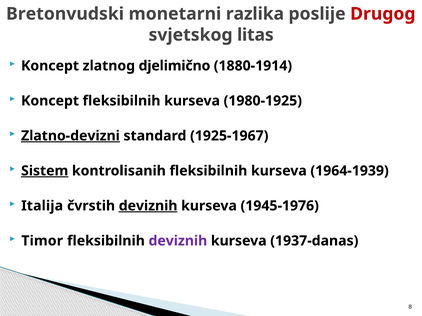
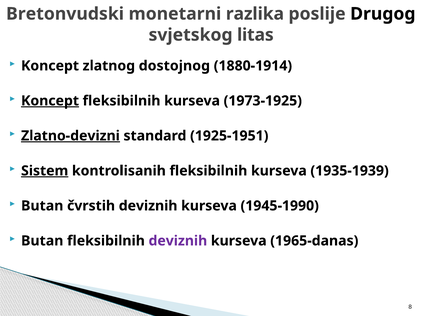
Drugog colour: red -> black
djelimično: djelimično -> dostojnog
Koncept at (50, 101) underline: none -> present
1980-1925: 1980-1925 -> 1973-1925
1925-1967: 1925-1967 -> 1925-1951
1964-1939: 1964-1939 -> 1935-1939
Italija at (42, 206): Italija -> Butan
deviznih at (148, 206) underline: present -> none
1945-1976: 1945-1976 -> 1945-1990
Timor at (42, 241): Timor -> Butan
1937-danas: 1937-danas -> 1965-danas
